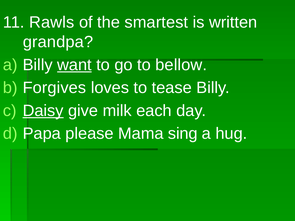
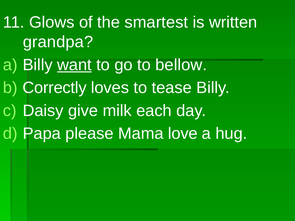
Rawls: Rawls -> Glows
Forgives: Forgives -> Correctly
Daisy underline: present -> none
sing: sing -> love
